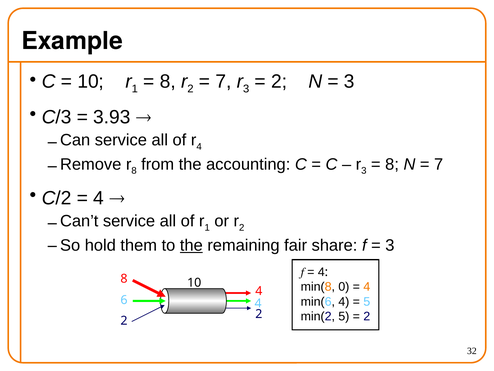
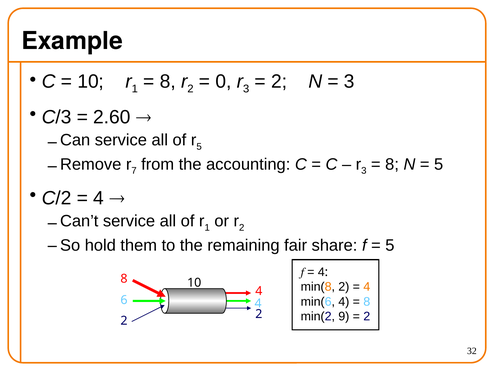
7 at (223, 81): 7 -> 0
3.93: 3.93 -> 2.60
4 at (199, 146): 4 -> 5
8 at (134, 170): 8 -> 7
7 at (439, 164): 7 -> 5
the at (191, 245) underline: present -> none
3 at (390, 245): 3 -> 5
min(8 0: 0 -> 2
5 at (367, 301): 5 -> 8
min(2 5: 5 -> 9
